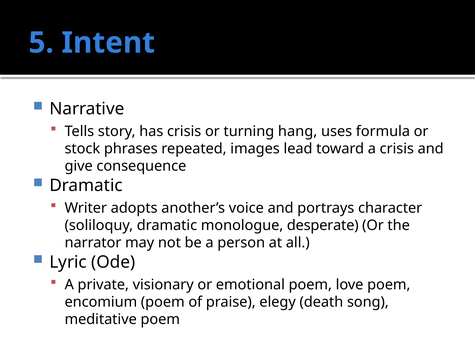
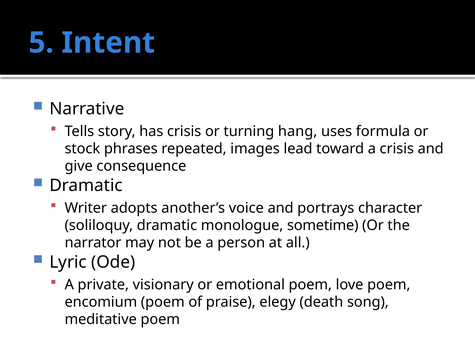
desperate: desperate -> sometime
